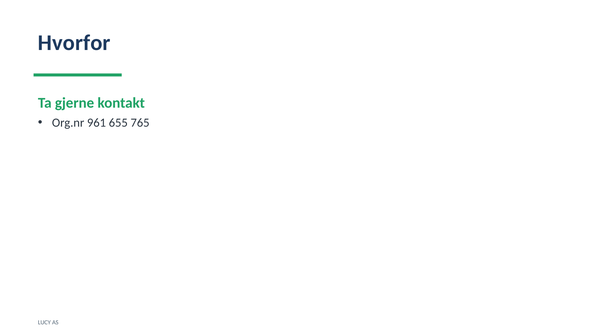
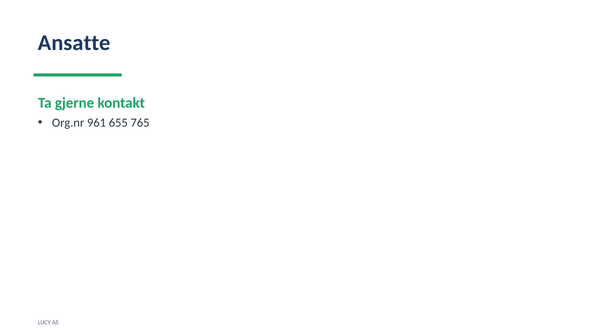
Hvorfor: Hvorfor -> Ansatte
